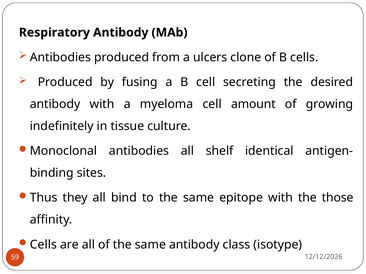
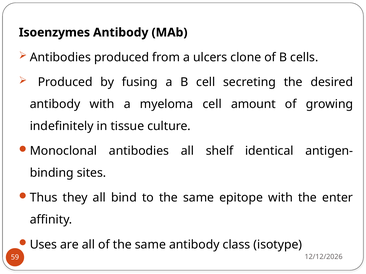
Respiratory: Respiratory -> Isoenzymes
those: those -> enter
Cells at (43, 245): Cells -> Uses
